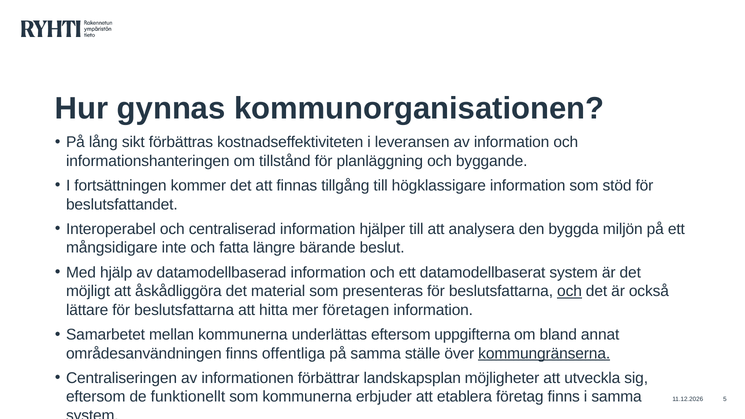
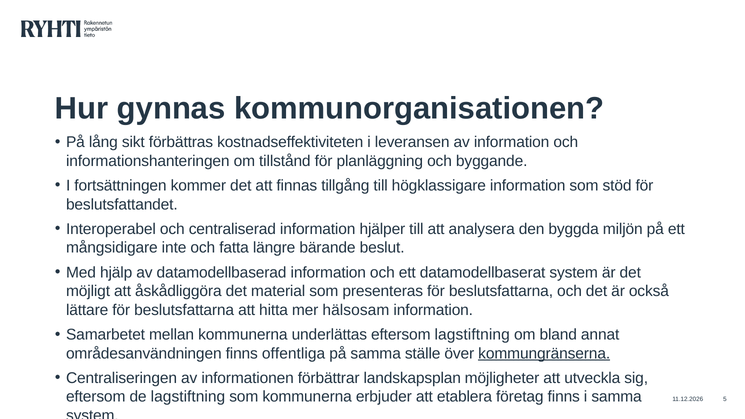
och at (570, 291) underline: present -> none
företagen: företagen -> hälsosam
eftersom uppgifterna: uppgifterna -> lagstiftning
de funktionellt: funktionellt -> lagstiftning
